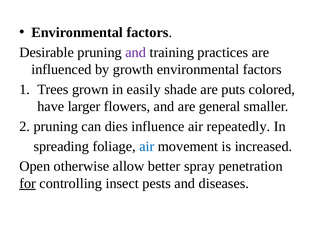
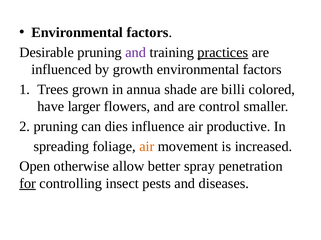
practices underline: none -> present
easily: easily -> annua
puts: puts -> billi
general: general -> control
repeatedly: repeatedly -> productive
air at (147, 147) colour: blue -> orange
